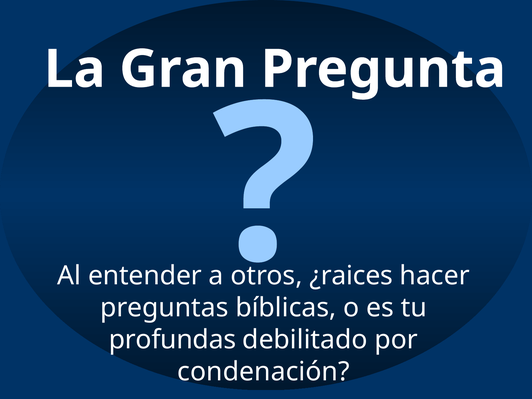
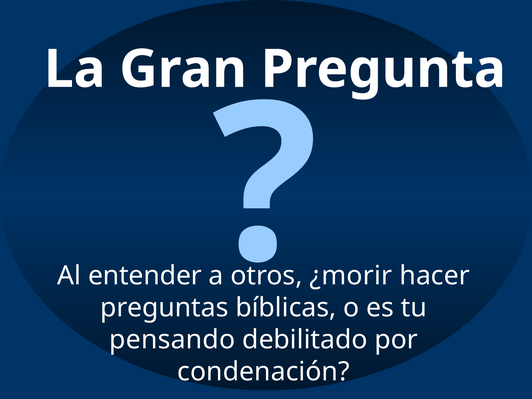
¿raices: ¿raices -> ¿morir
profundas: profundas -> pensando
